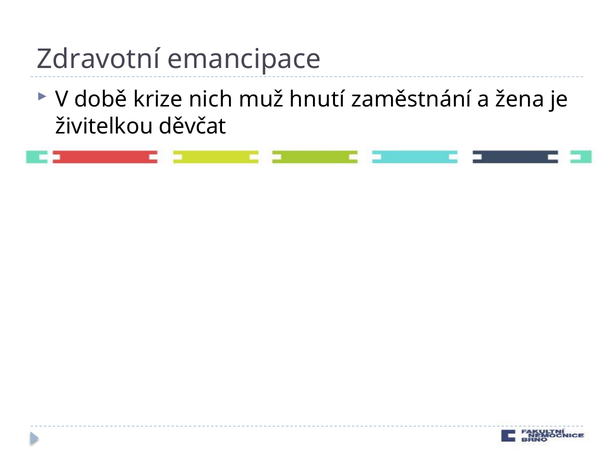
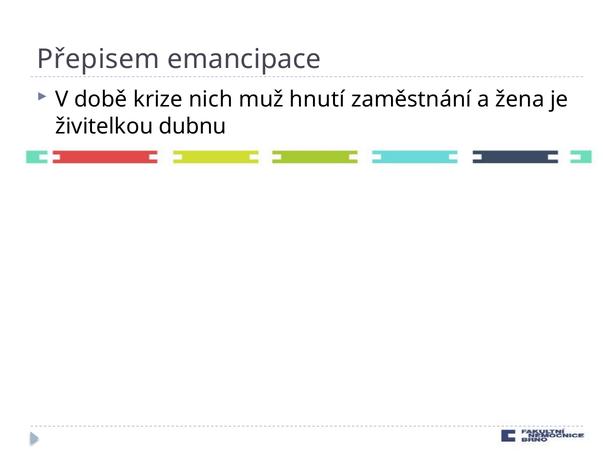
Zdravotní: Zdravotní -> Přepisem
děvčat: děvčat -> dubnu
